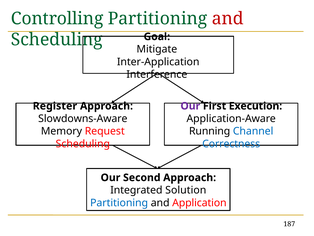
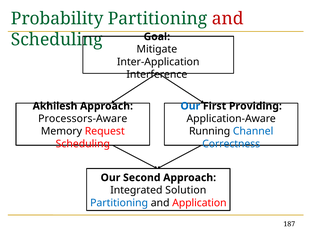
Controlling: Controlling -> Probability
Register: Register -> Akhilesh
Our at (190, 106) colour: purple -> blue
Execution: Execution -> Providing
Slowdowns-Aware: Slowdowns-Aware -> Processors-Aware
